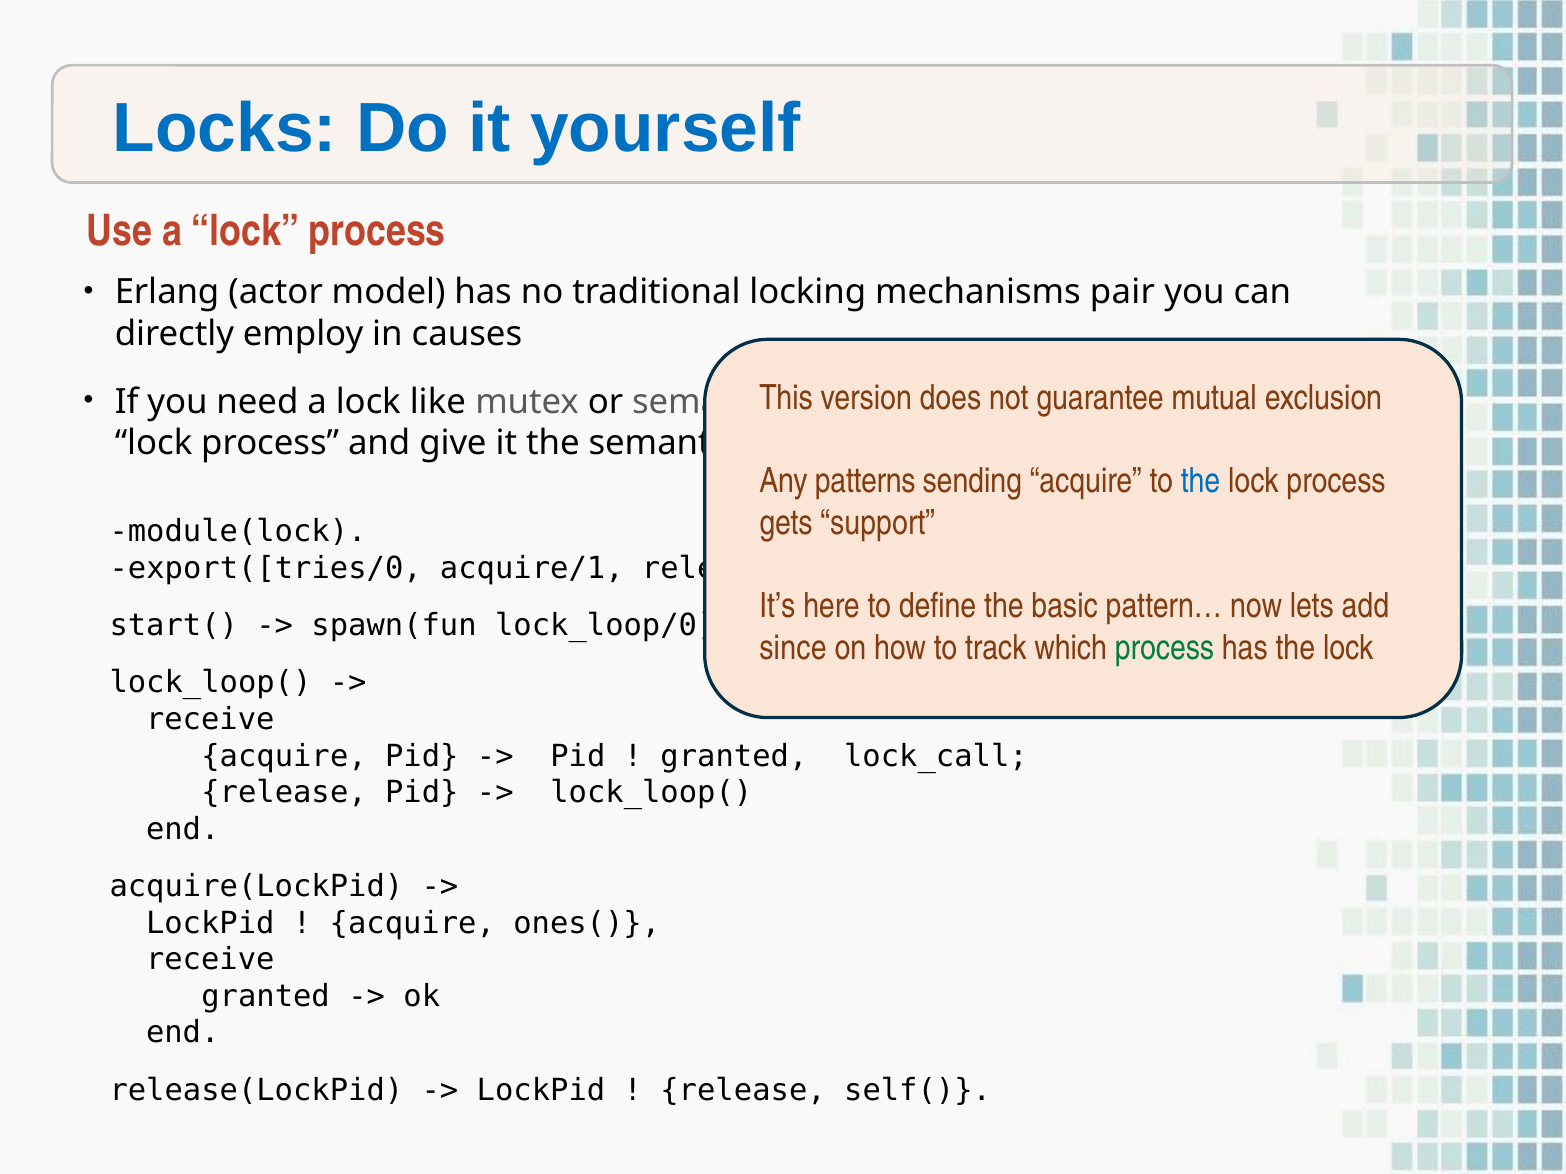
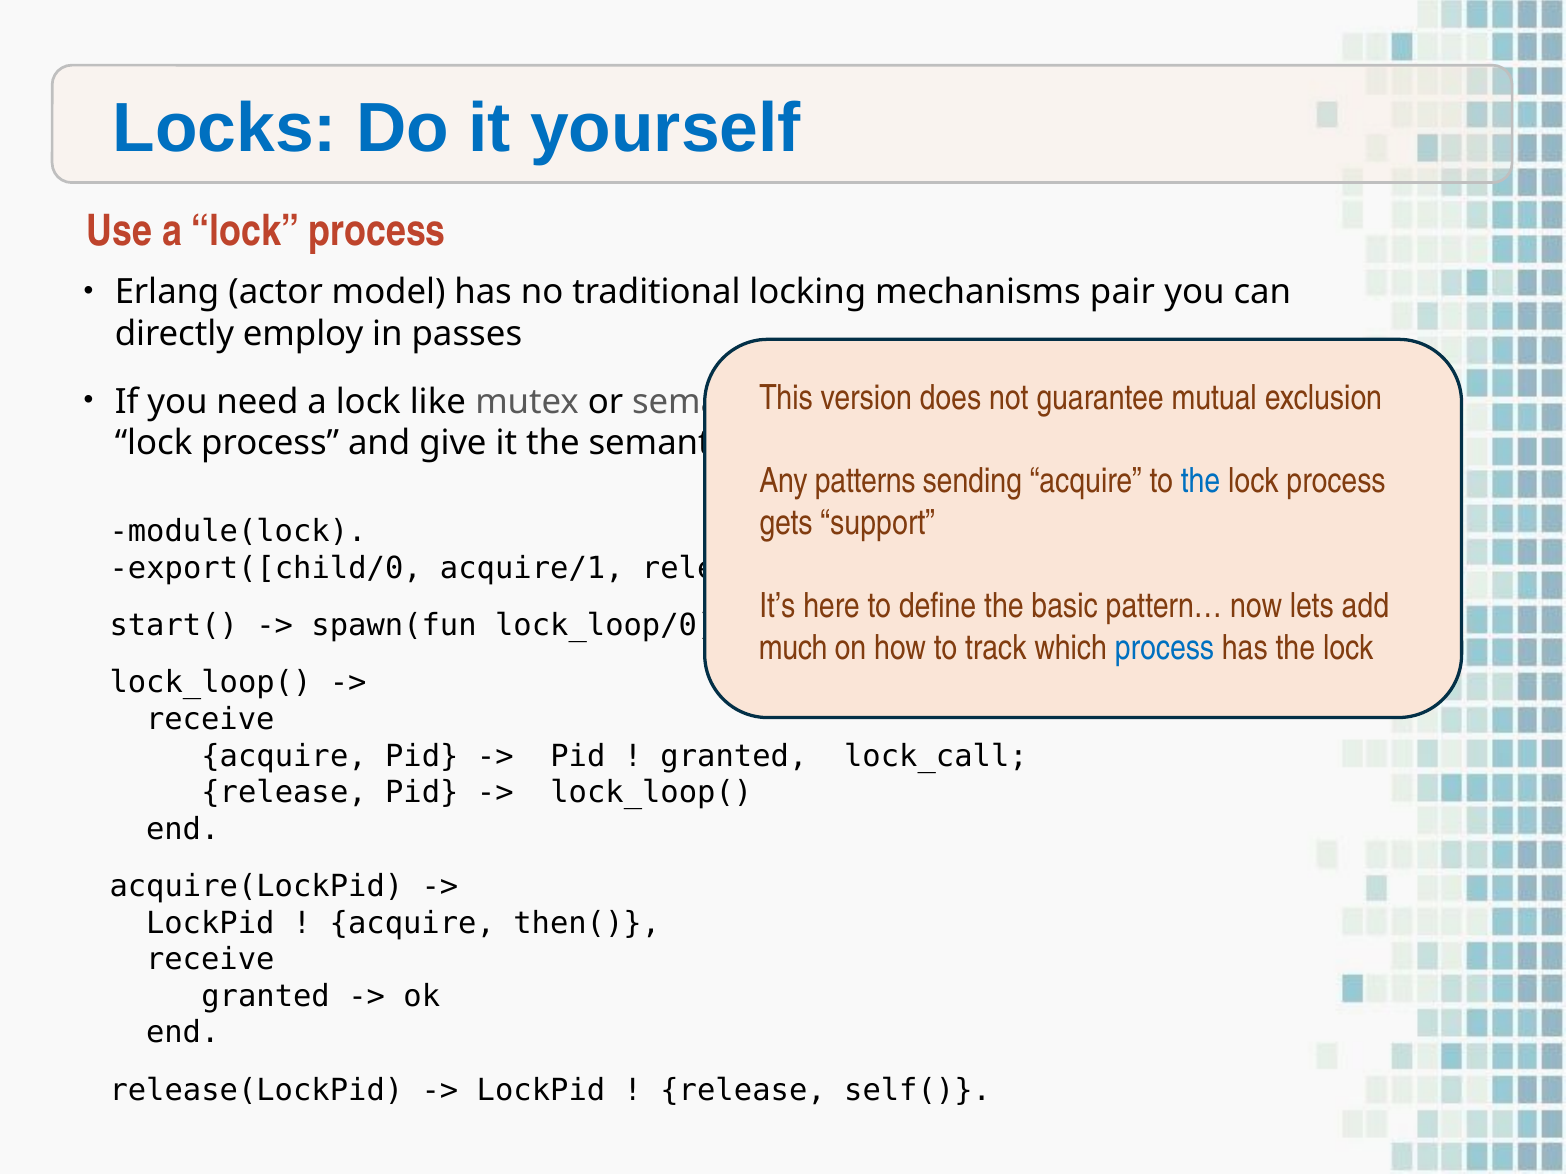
causes: causes -> passes
export([tries/0: export([tries/0 -> export([child/0
since: since -> much
process at (1165, 648) colour: green -> blue
ones(: ones( -> then(
